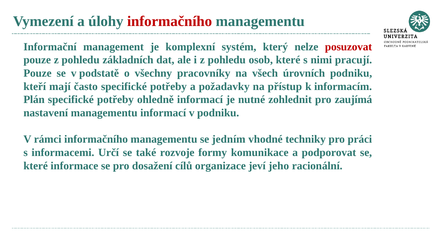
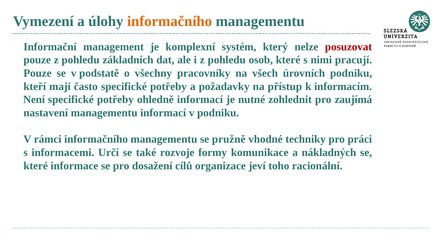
informačního at (170, 21) colour: red -> orange
Plán: Plán -> Není
jedním: jedním -> pružně
podporovat: podporovat -> nákladných
jeho: jeho -> toho
